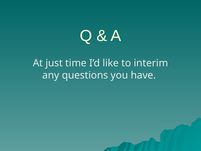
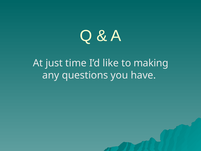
interim: interim -> making
